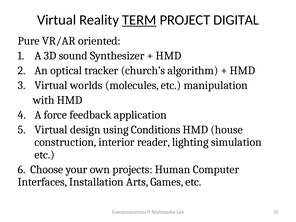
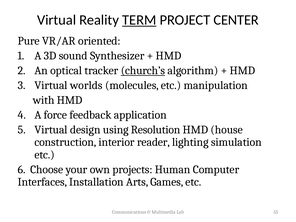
DIGITAL: DIGITAL -> CENTER
church’s underline: none -> present
Conditions: Conditions -> Resolution
